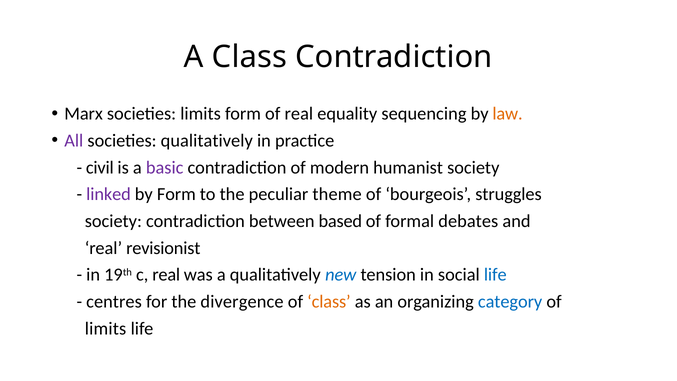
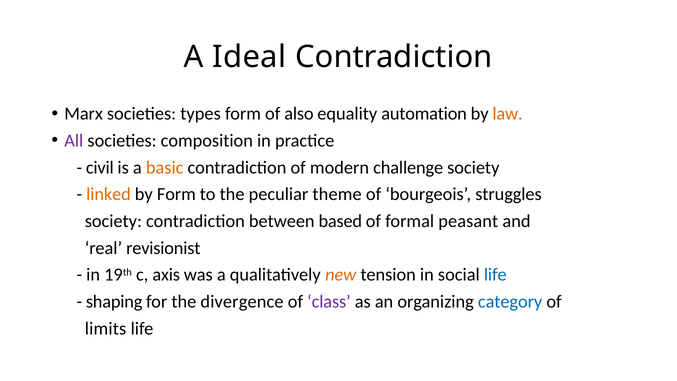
A Class: Class -> Ideal
societies limits: limits -> types
of real: real -> also
sequencing: sequencing -> automation
societies qualitatively: qualitatively -> composition
basic colour: purple -> orange
humanist: humanist -> challenge
linked colour: purple -> orange
debates: debates -> peasant
c real: real -> axis
new colour: blue -> orange
centres: centres -> shaping
class at (329, 302) colour: orange -> purple
